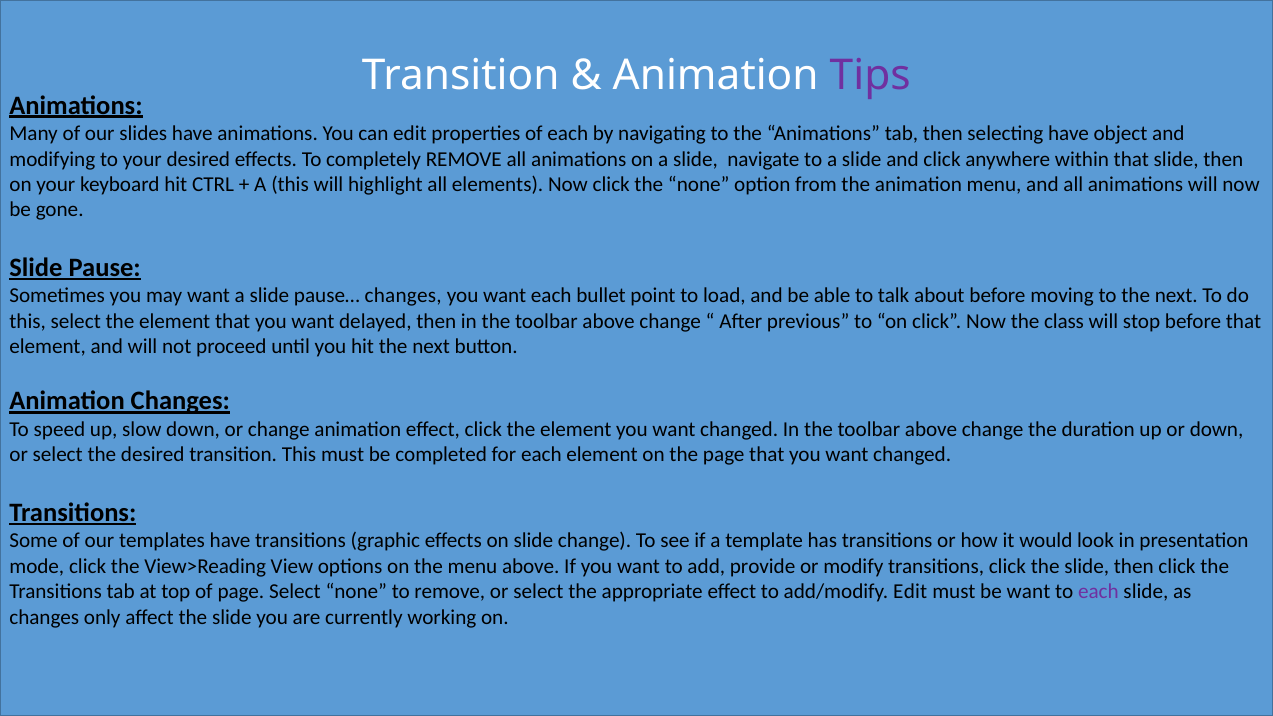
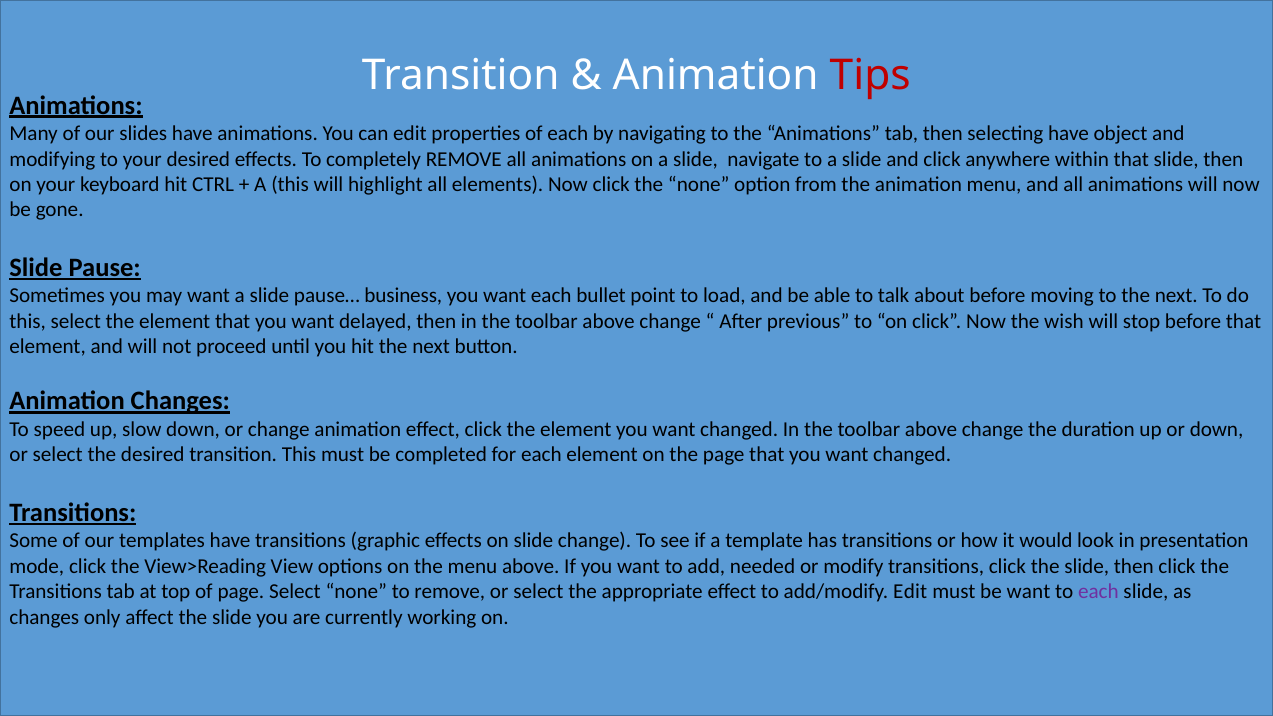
Tips colour: purple -> red
pause… changes: changes -> business
class: class -> wish
provide: provide -> needed
